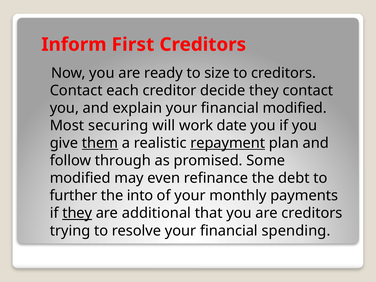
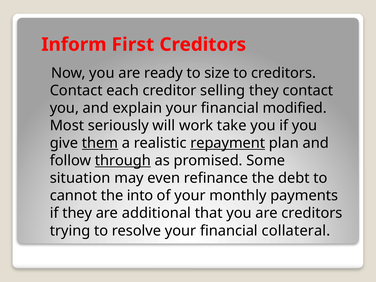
decide: decide -> selling
securing: securing -> seriously
date: date -> take
through underline: none -> present
modified at (80, 178): modified -> situation
further: further -> cannot
they at (77, 213) underline: present -> none
spending: spending -> collateral
